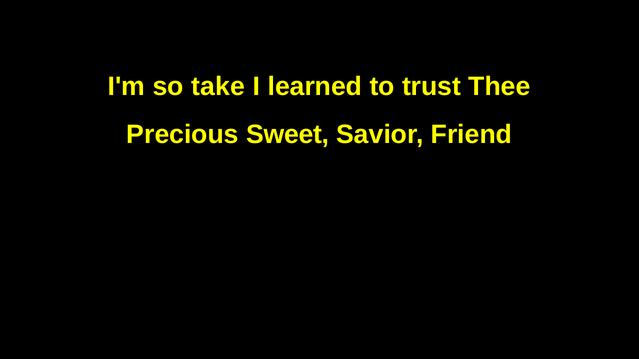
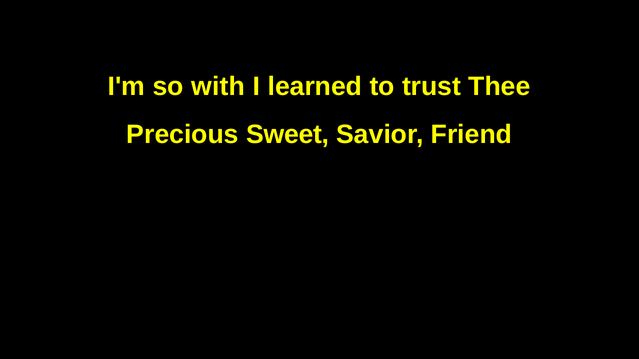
take: take -> with
